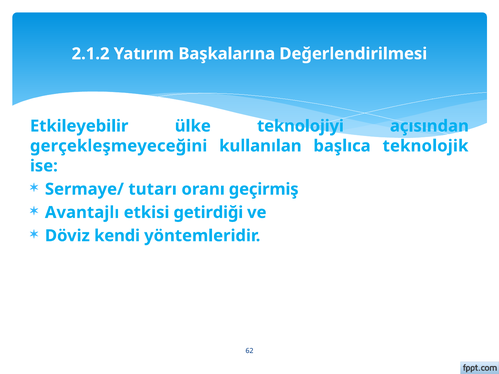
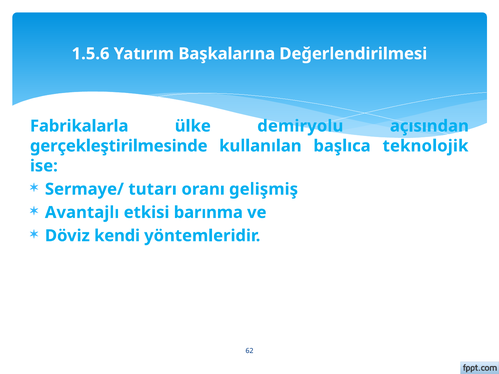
2.1.2: 2.1.2 -> 1.5.6
Etkileyebilir: Etkileyebilir -> Fabrikalarla
teknolojiyi: teknolojiyi -> demiryolu
gerçekleşmeyeceğini: gerçekleşmeyeceğini -> gerçekleştirilmesinde
geçirmiş: geçirmiş -> gelişmiş
getirdiği: getirdiği -> barınma
